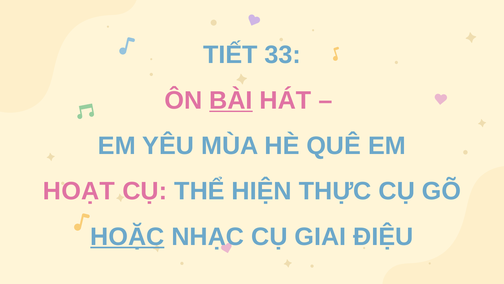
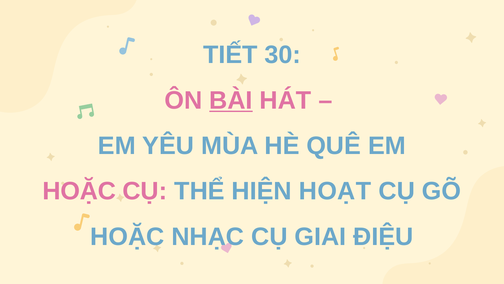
33: 33 -> 30
HOẠT at (79, 191): HOẠT -> HOẶC
THỰC: THỰC -> HOẠT
HOẶC at (127, 236) underline: present -> none
